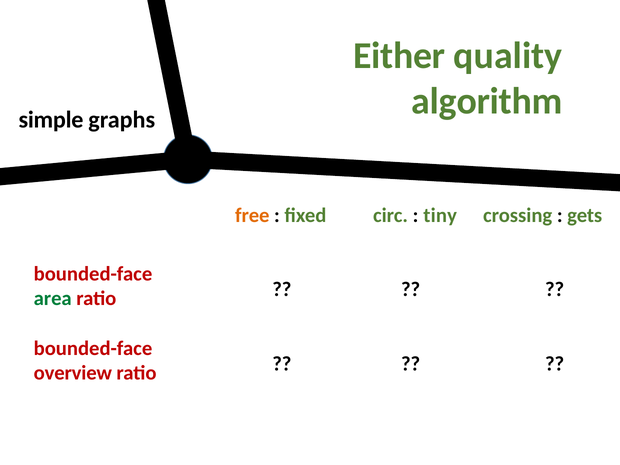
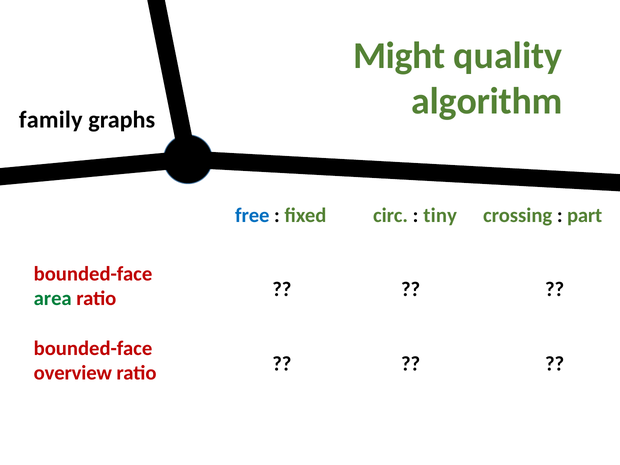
Either: Either -> Might
simple: simple -> family
free colour: orange -> blue
gets: gets -> part
